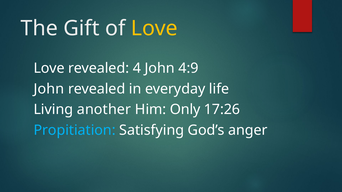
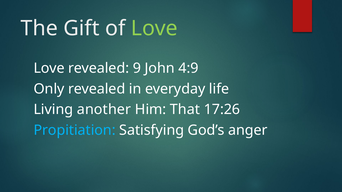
Love at (154, 28) colour: yellow -> light green
4: 4 -> 9
John at (49, 89): John -> Only
Only: Only -> That
